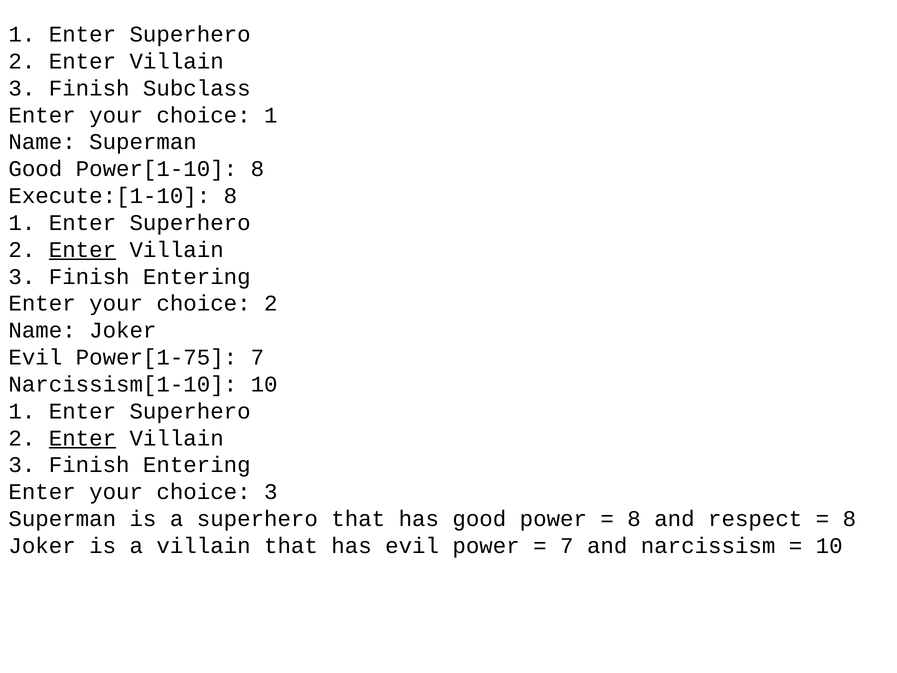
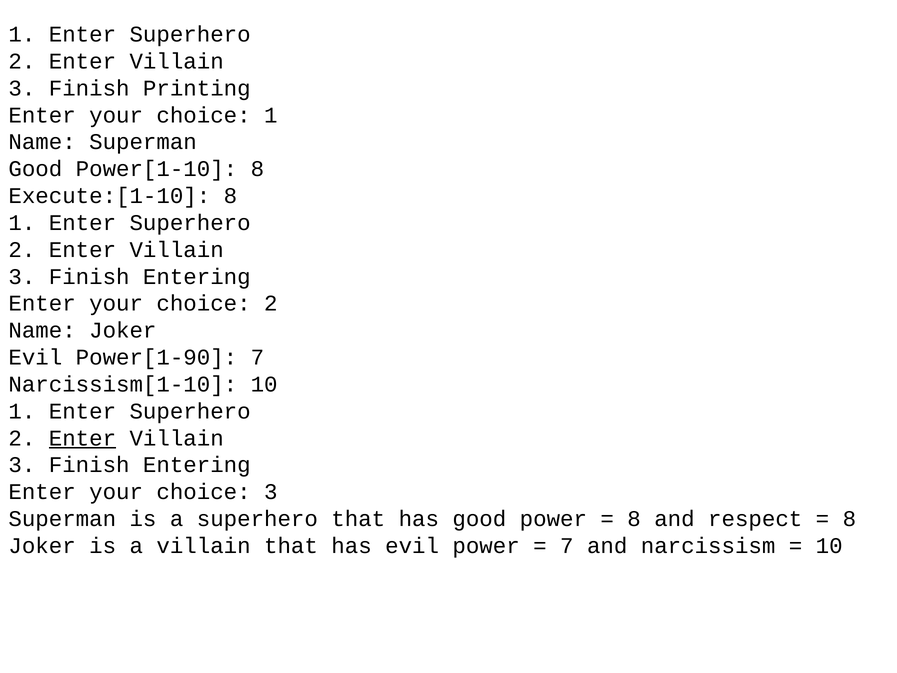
Subclass: Subclass -> Printing
Enter at (82, 250) underline: present -> none
Power[1-75: Power[1-75 -> Power[1-90
